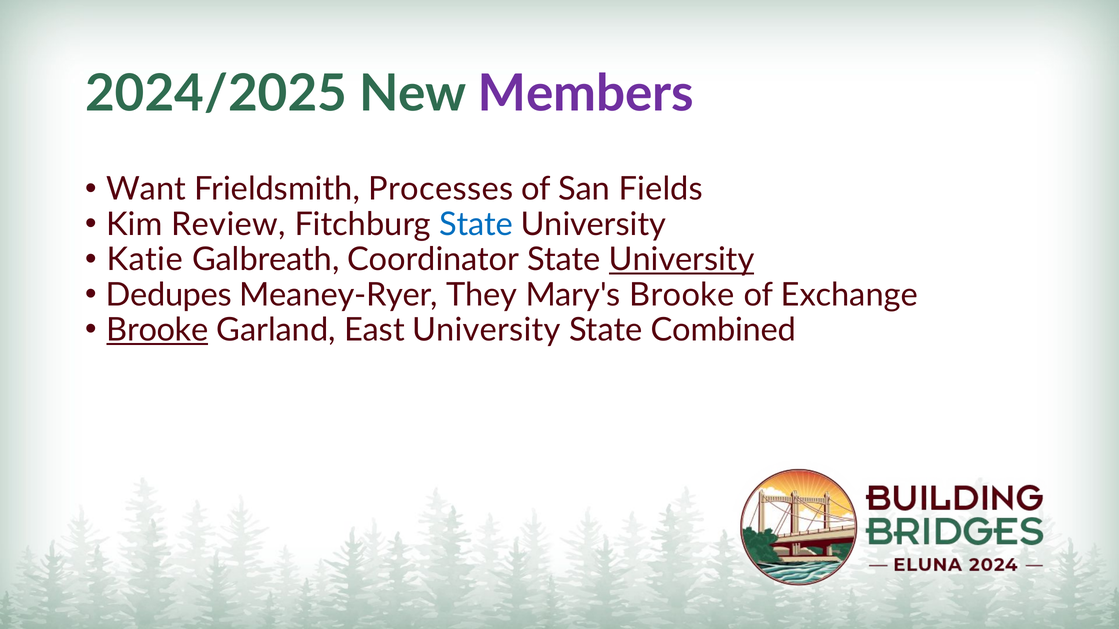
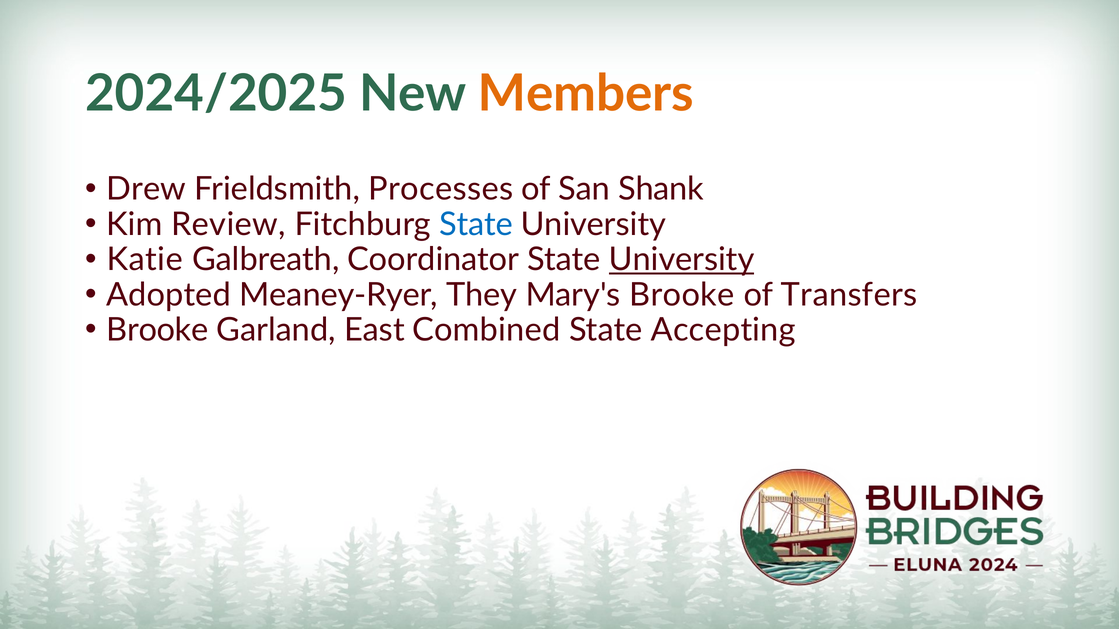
Members colour: purple -> orange
Want: Want -> Drew
Fields: Fields -> Shank
Dedupes: Dedupes -> Adopted
Exchange: Exchange -> Transfers
Brooke at (157, 330) underline: present -> none
East University: University -> Combined
Combined: Combined -> Accepting
